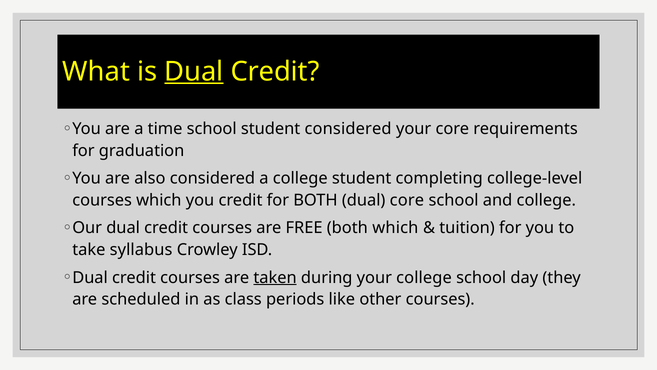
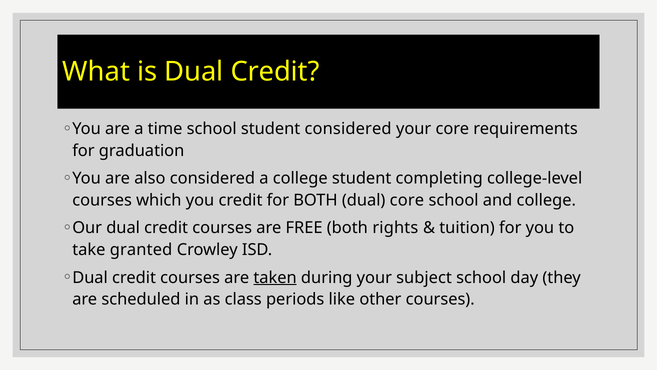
Dual at (194, 71) underline: present -> none
both which: which -> rights
syllabus: syllabus -> granted
your college: college -> subject
